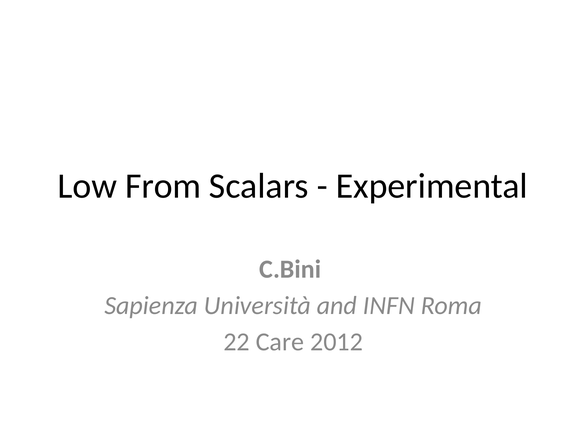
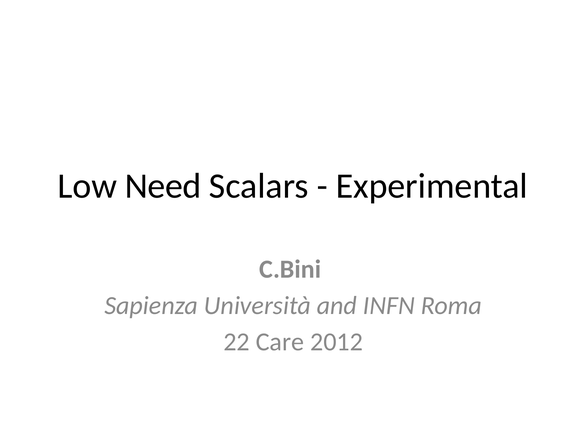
From: From -> Need
